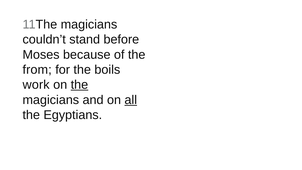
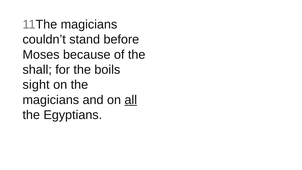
from: from -> shall
work: work -> sight
the at (79, 85) underline: present -> none
